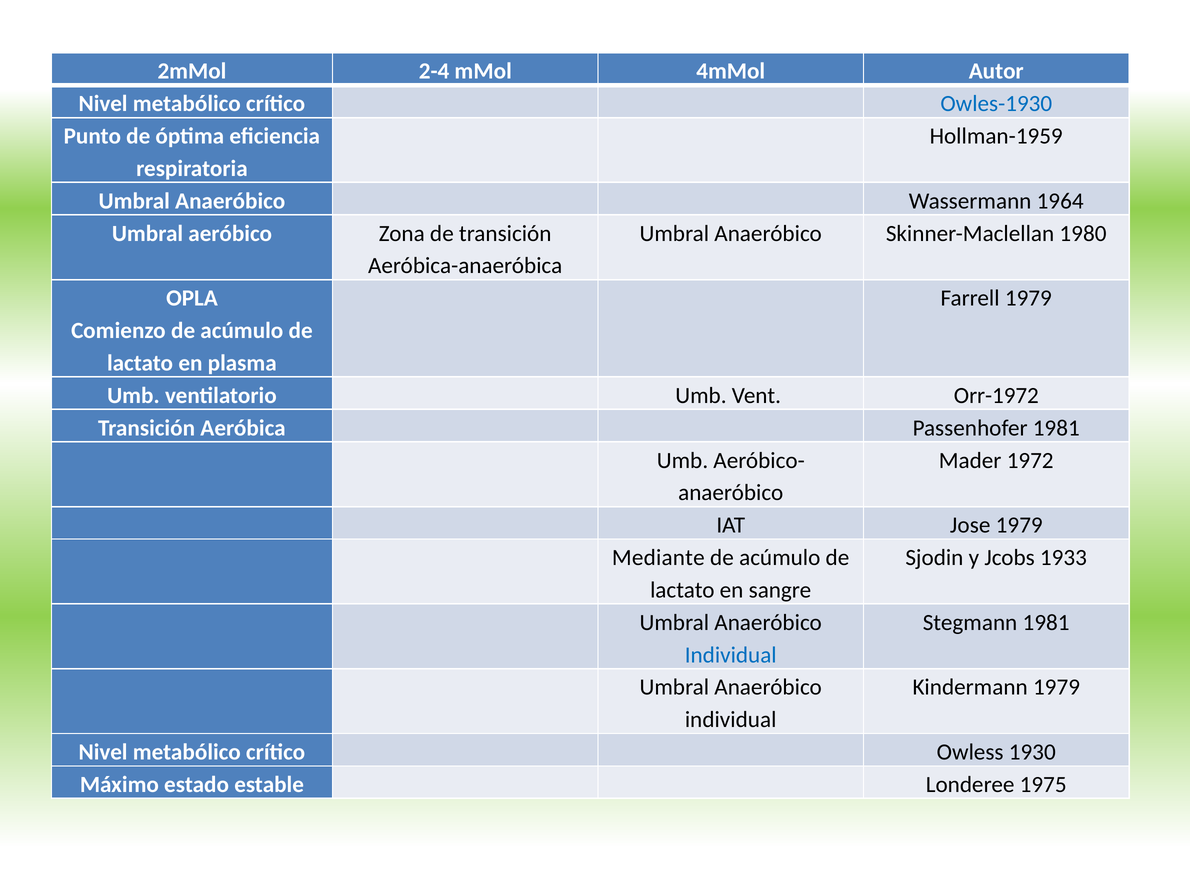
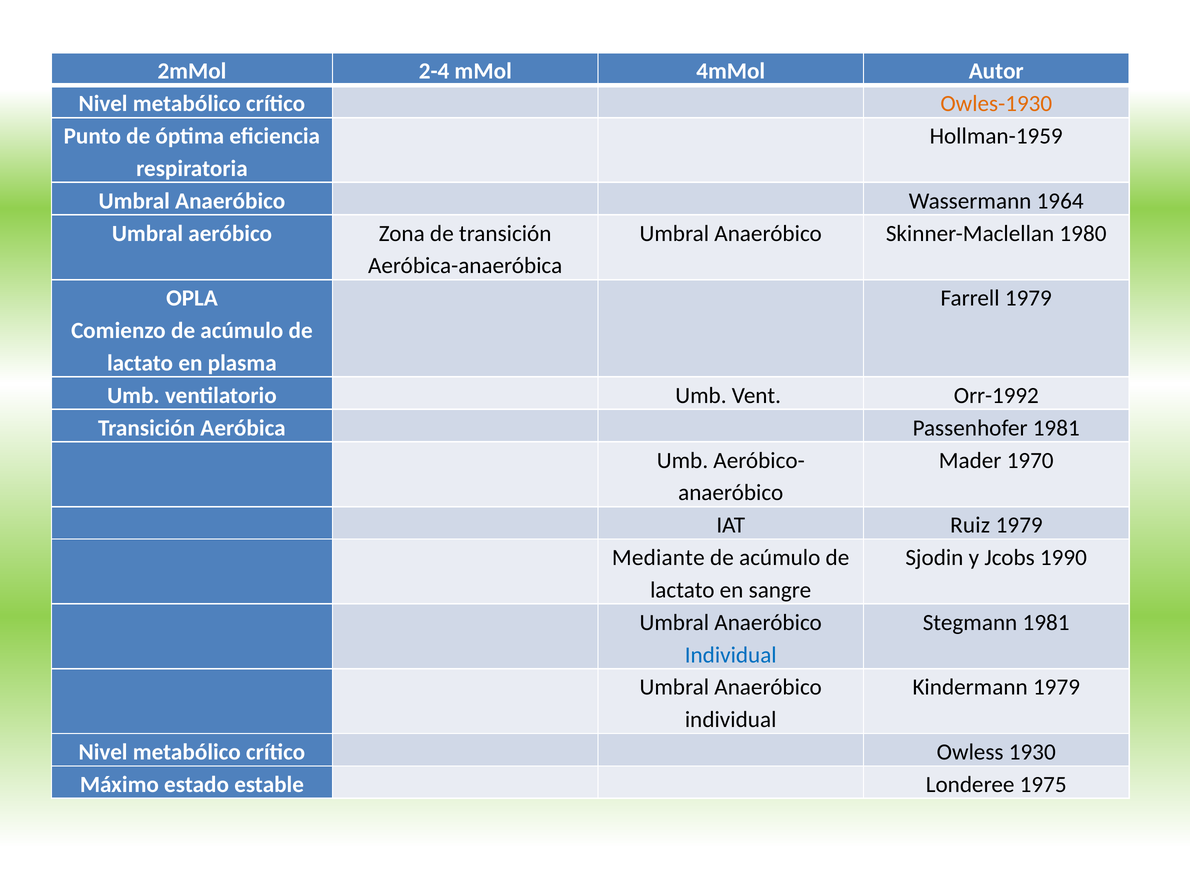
Owles-1930 colour: blue -> orange
Orr-1972: Orr-1972 -> Orr-1992
1972: 1972 -> 1970
Jose: Jose -> Ruiz
1933: 1933 -> 1990
